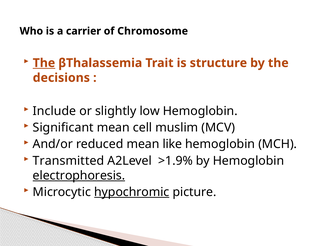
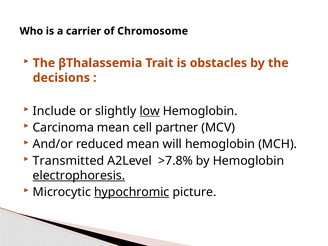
The at (44, 63) underline: present -> none
structure: structure -> obstacles
low underline: none -> present
Significant: Significant -> Carcinoma
muslim: muslim -> partner
like: like -> will
>1.9%: >1.9% -> >7.8%
